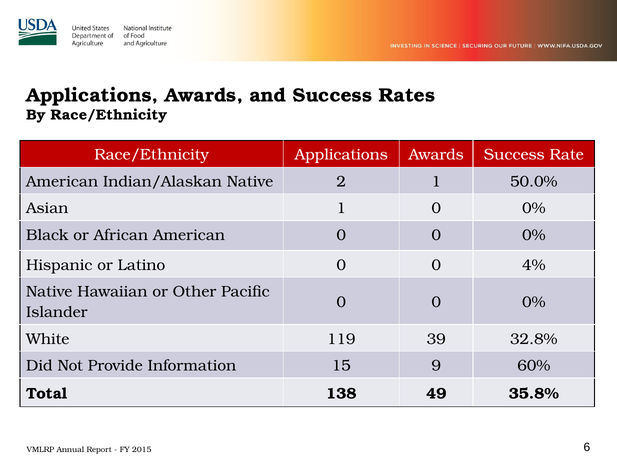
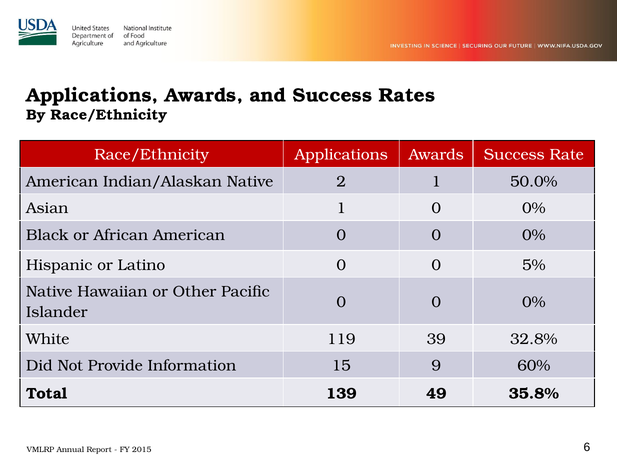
4%: 4% -> 5%
138: 138 -> 139
